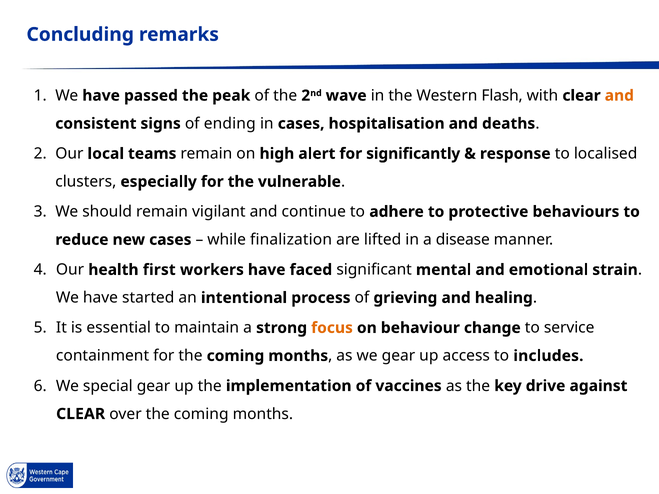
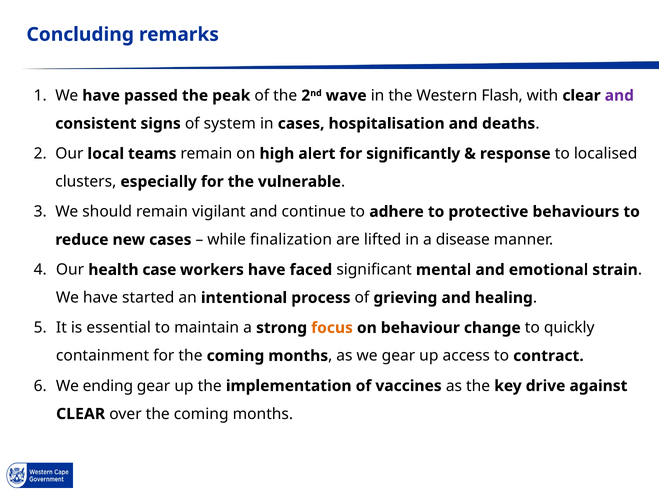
and at (619, 96) colour: orange -> purple
ending: ending -> system
first: first -> case
service: service -> quickly
includes: includes -> contract
special: special -> ending
